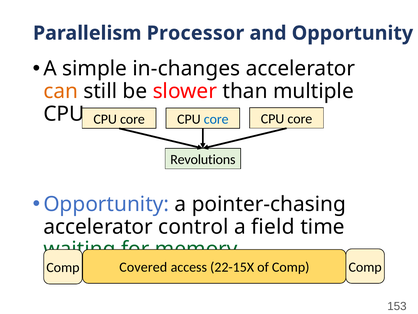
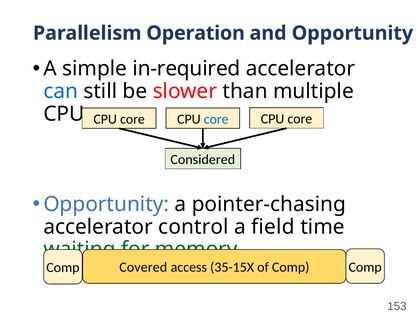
Processor: Processor -> Operation
in-changes: in-changes -> in-required
can colour: orange -> blue
Revolutions: Revolutions -> Considered
22-15X: 22-15X -> 35-15X
